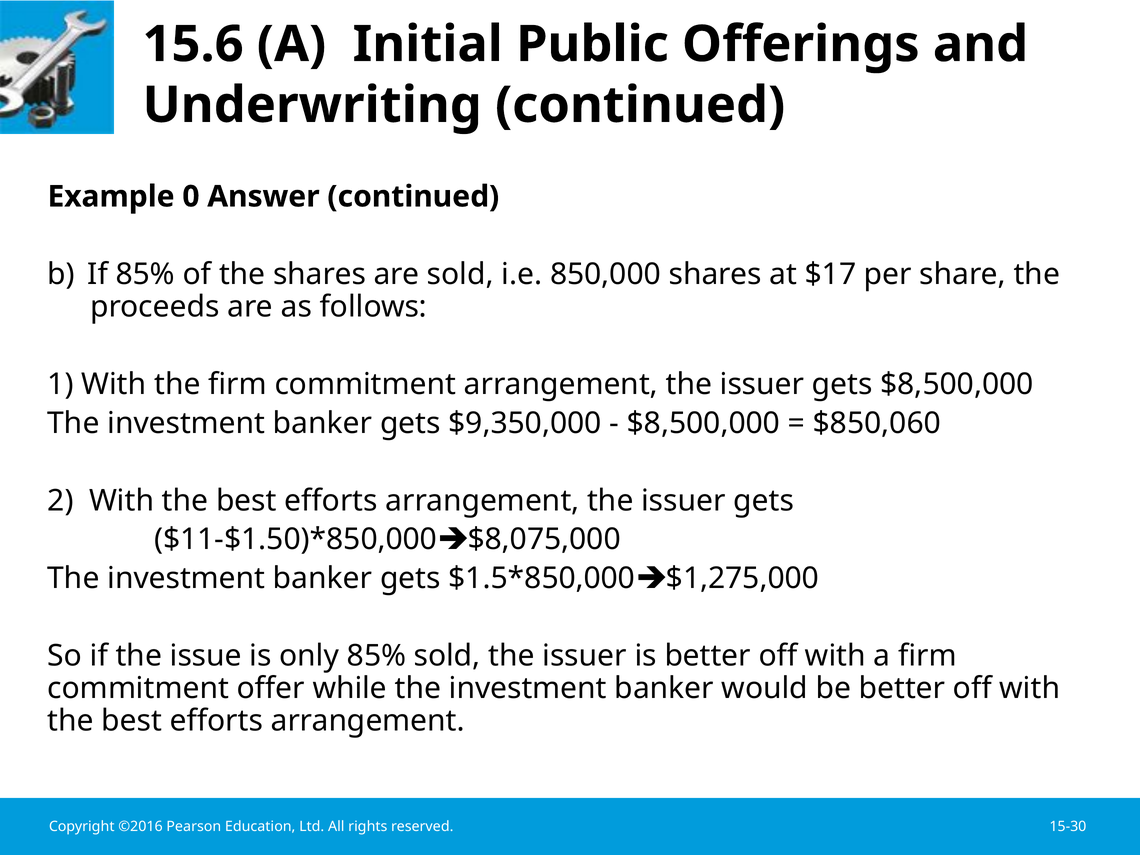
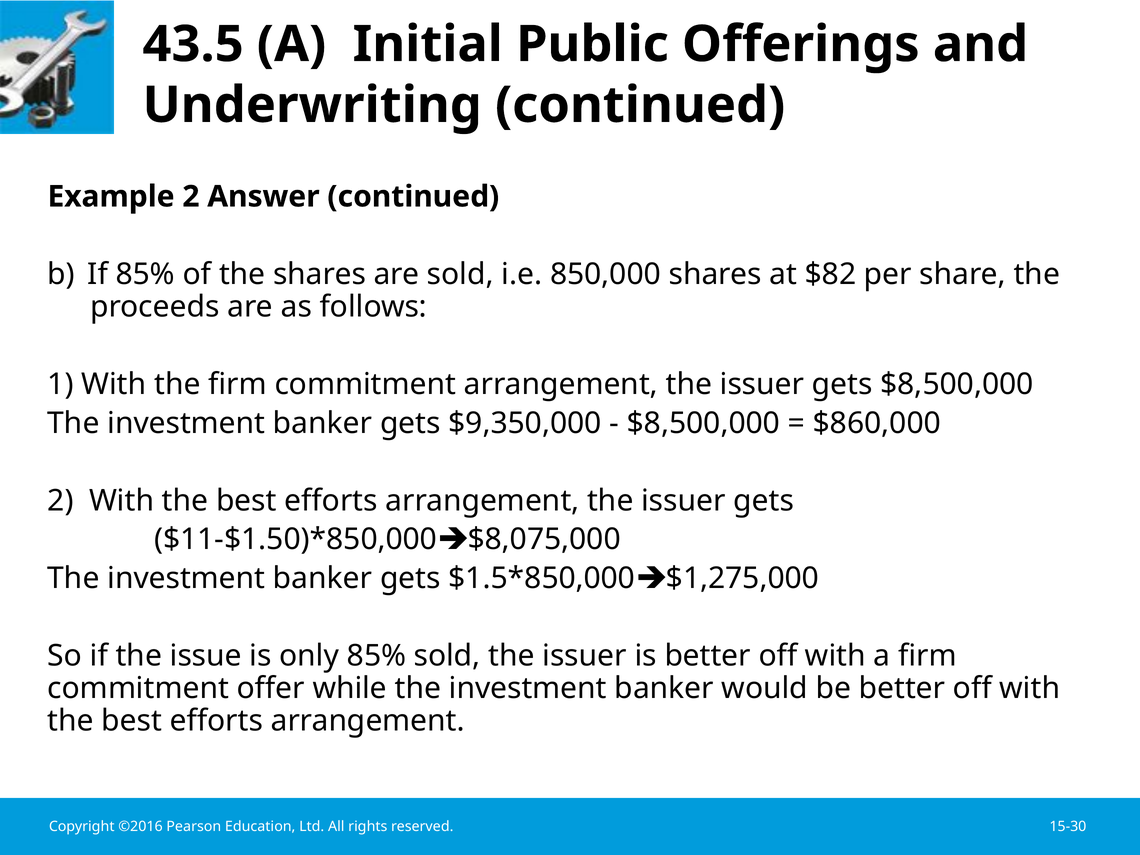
15.6: 15.6 -> 43.5
Example 0: 0 -> 2
$17: $17 -> $82
$850,060: $850,060 -> $860,000
